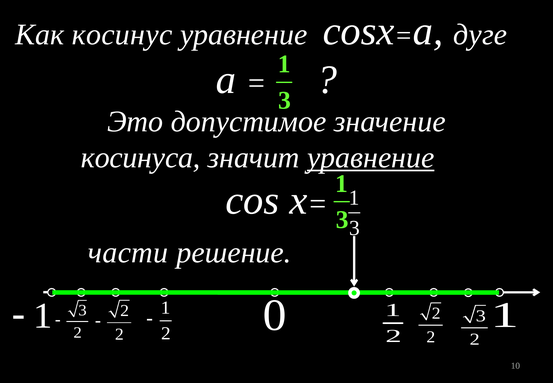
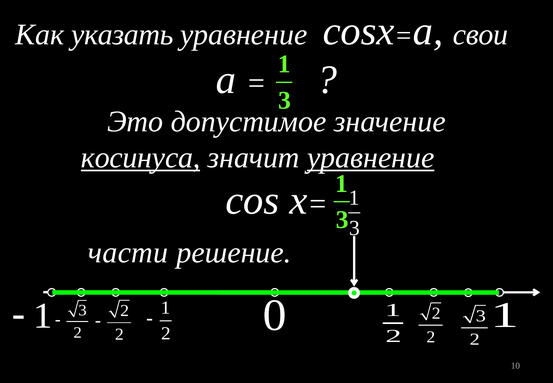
косинус: косинус -> указать
дуге: дуге -> свои
косинуса underline: none -> present
